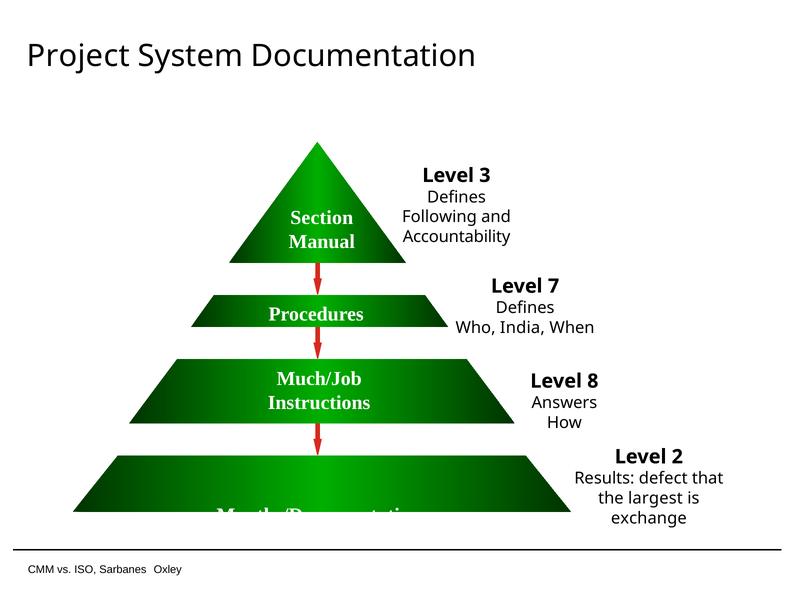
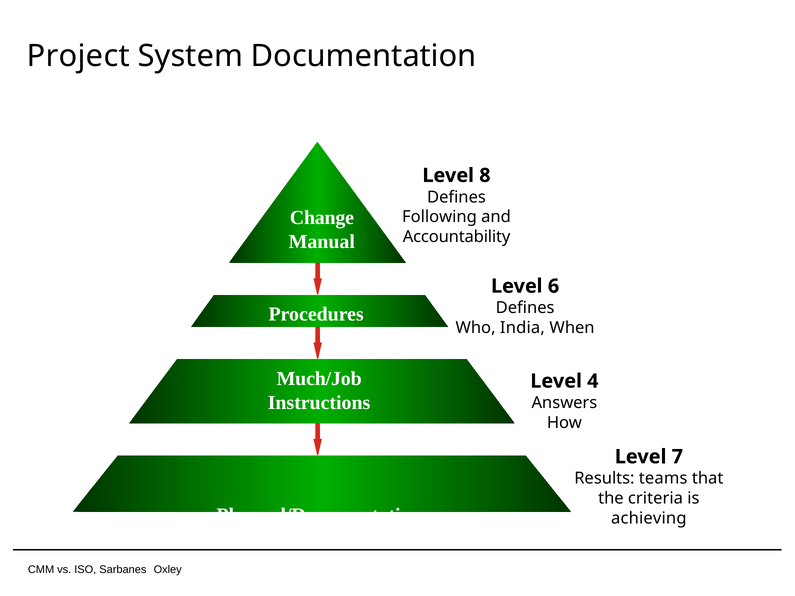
3: 3 -> 8
Section: Section -> Change
7: 7 -> 6
8: 8 -> 4
2: 2 -> 7
defect: defect -> teams
largest: largest -> criteria
Months/Documentation: Months/Documentation -> Planned/Documentation
exchange: exchange -> achieving
